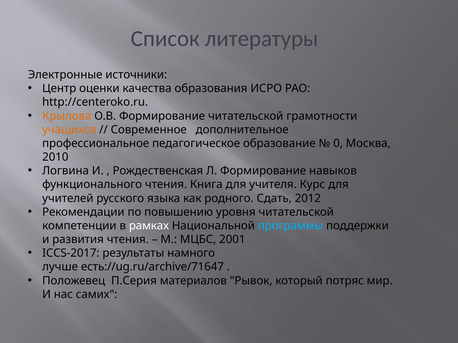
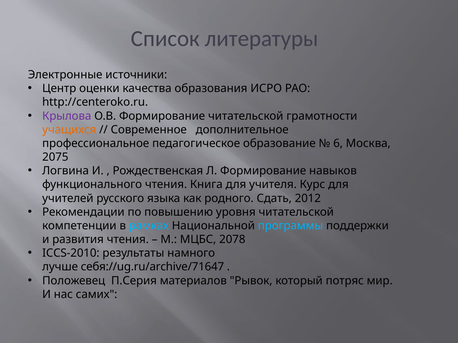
Крылова colour: orange -> purple
0: 0 -> 6
2010: 2010 -> 2075
рамках colour: white -> light blue
2001: 2001 -> 2078
ICCS-2017: ICCS-2017 -> ICCS-2010
есть://ug.ru/archive/71647: есть://ug.ru/archive/71647 -> себя://ug.ru/archive/71647
